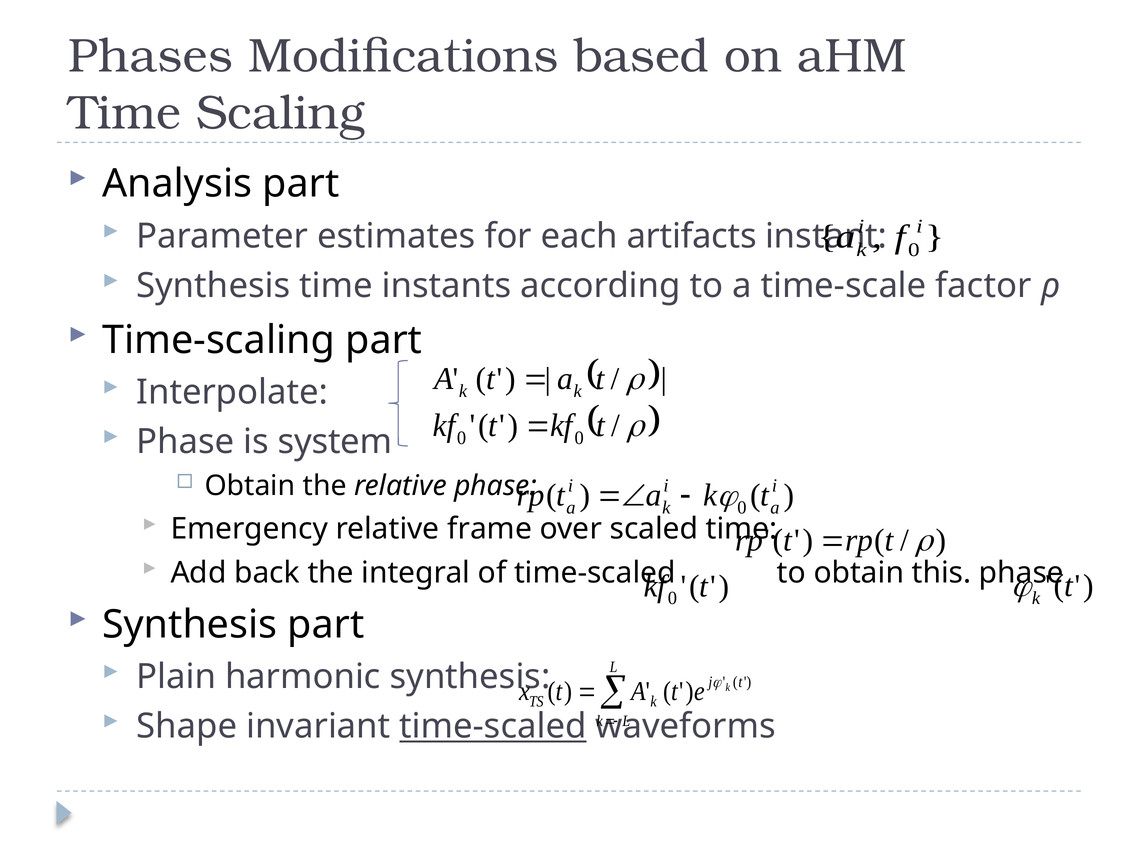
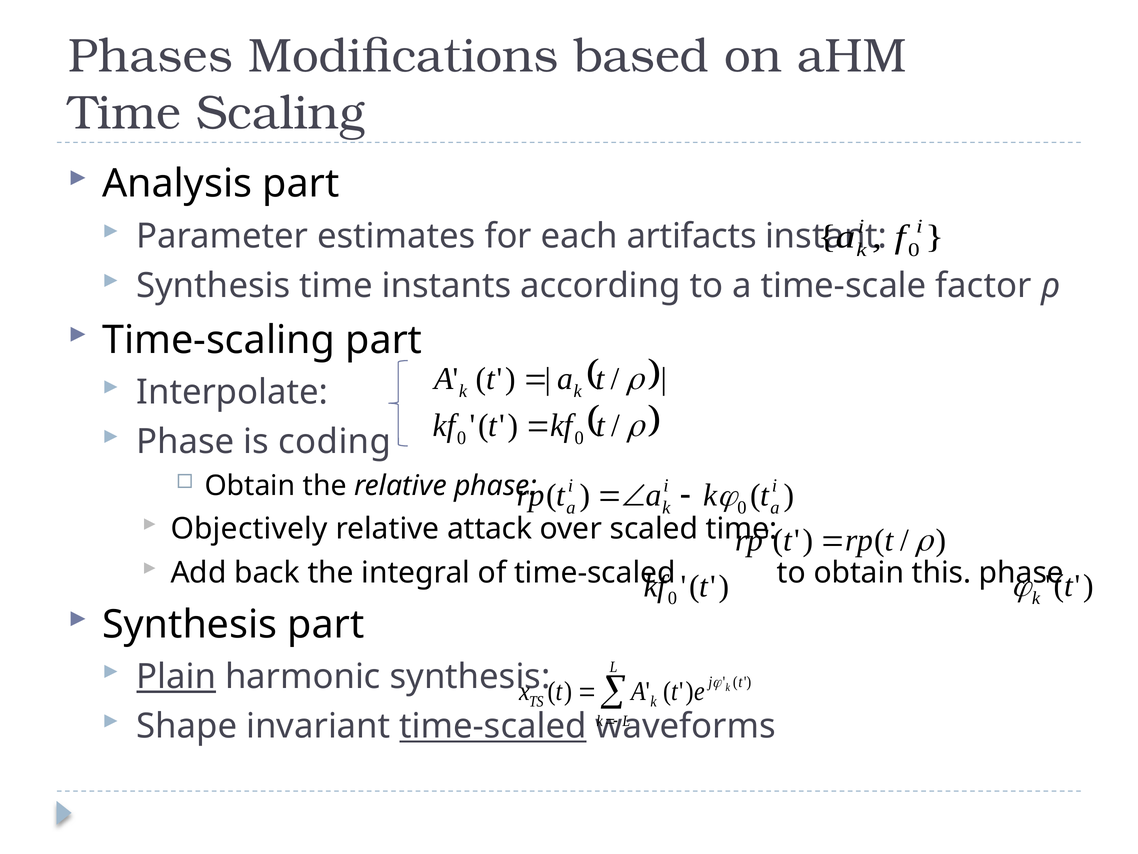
system: system -> coding
Emergency: Emergency -> Objectively
frame: frame -> attack
Plain underline: none -> present
